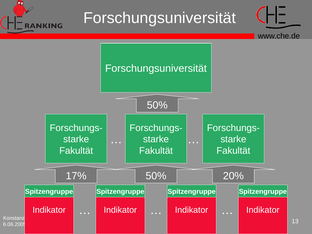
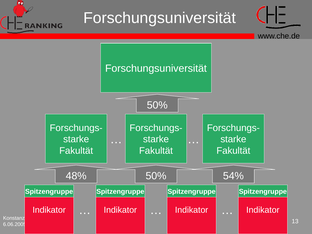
17%: 17% -> 48%
20%: 20% -> 54%
